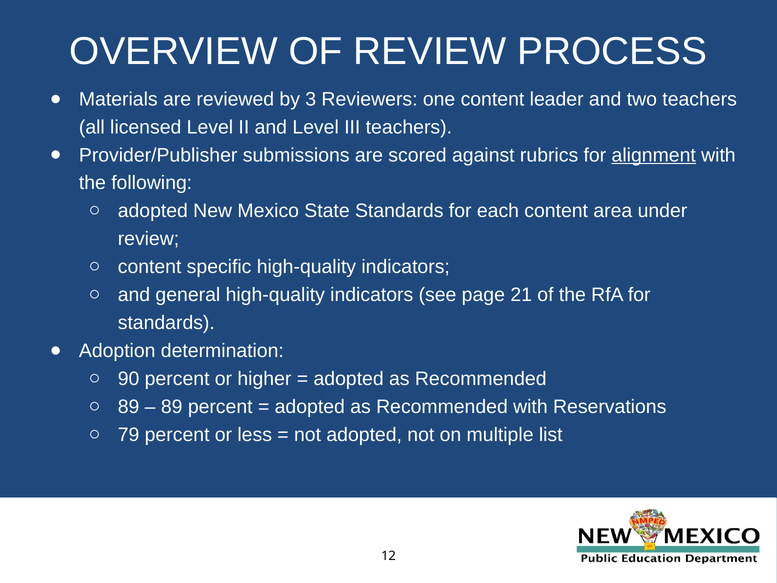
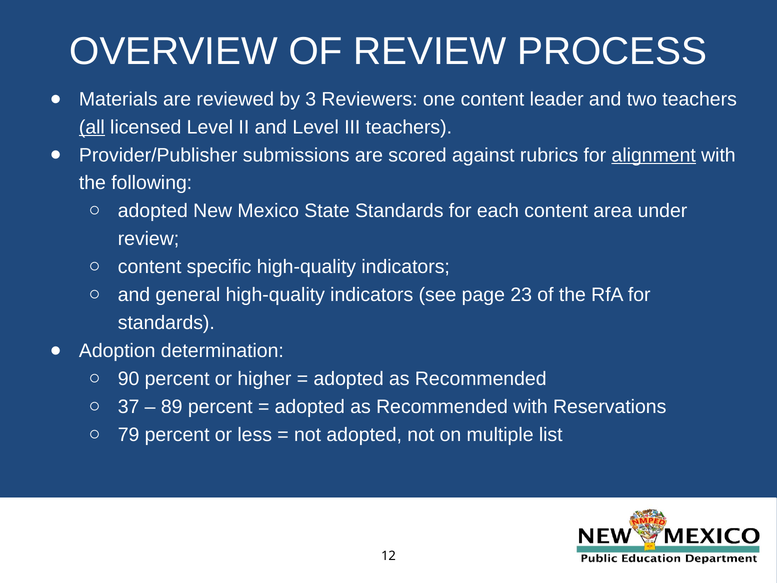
all underline: none -> present
21: 21 -> 23
89 at (129, 407): 89 -> 37
